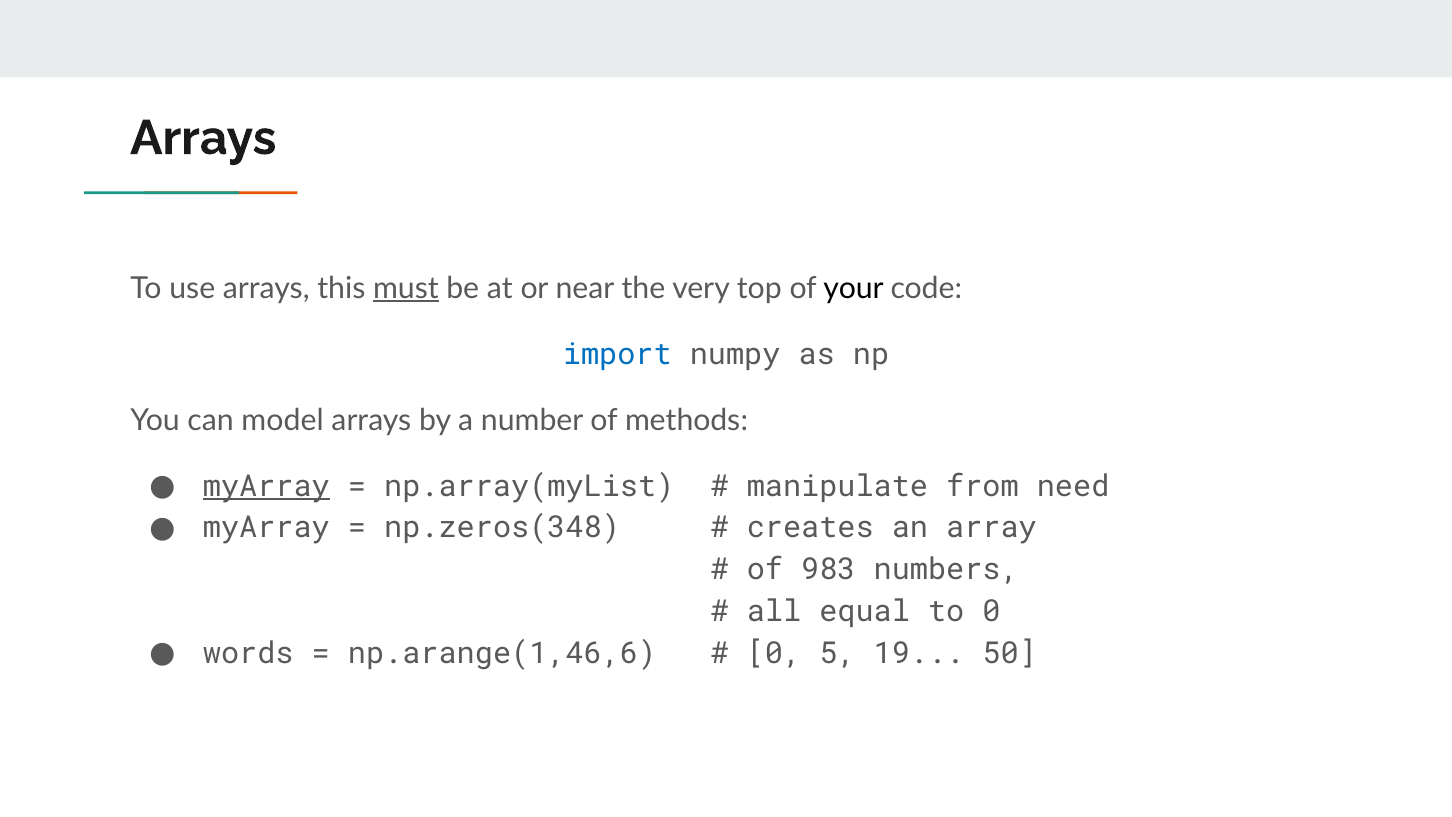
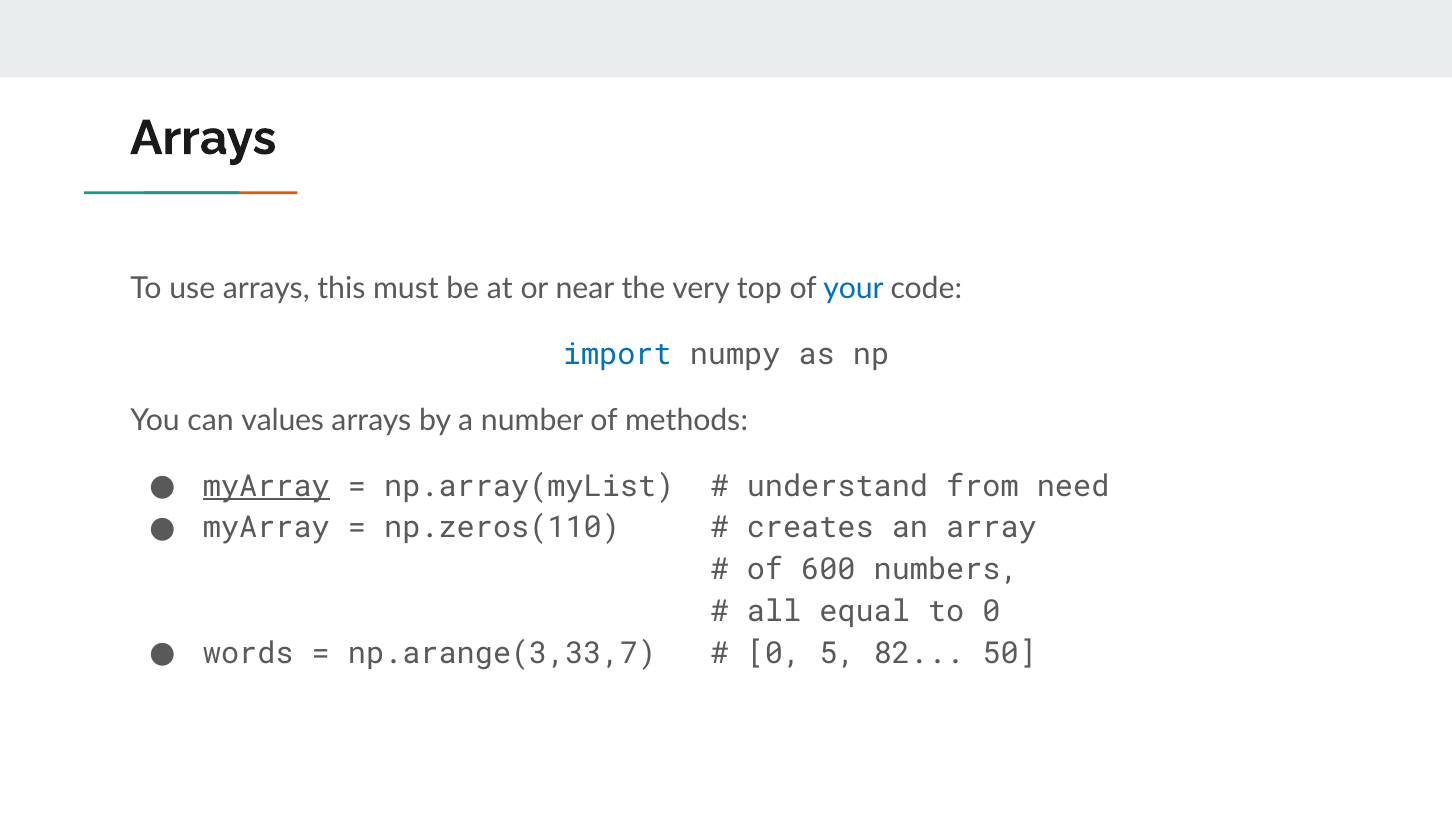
must underline: present -> none
your colour: black -> blue
model: model -> values
manipulate: manipulate -> understand
np.zeros(348: np.zeros(348 -> np.zeros(110
983: 983 -> 600
np.arange(1,46,6: np.arange(1,46,6 -> np.arange(3,33,7
19: 19 -> 82
